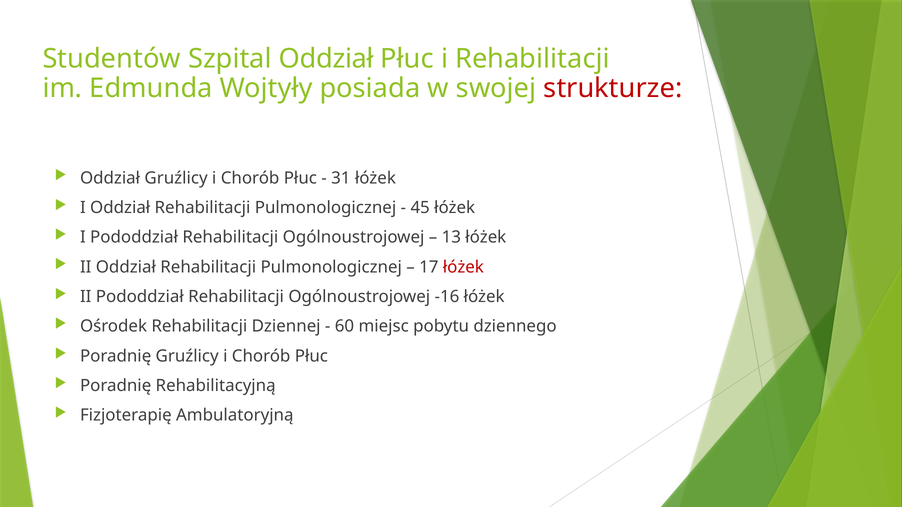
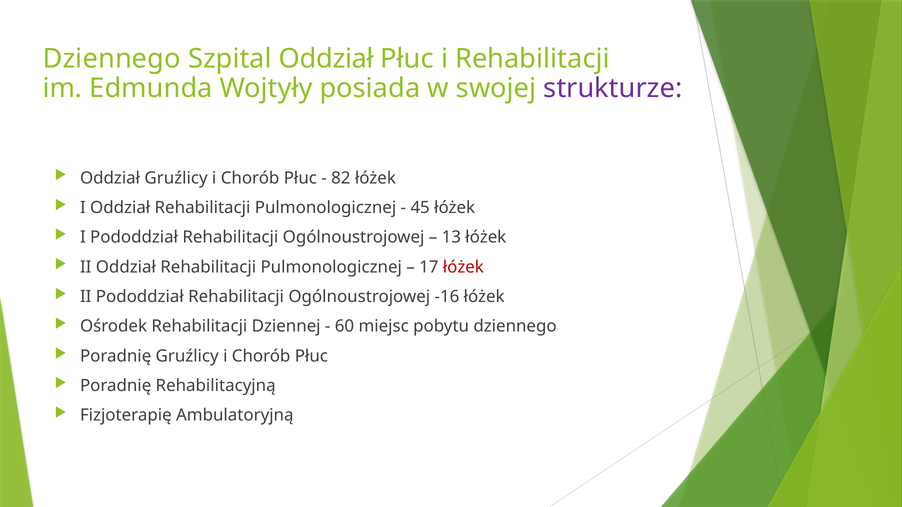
Studentów at (112, 59): Studentów -> Dziennego
strukturze colour: red -> purple
31: 31 -> 82
